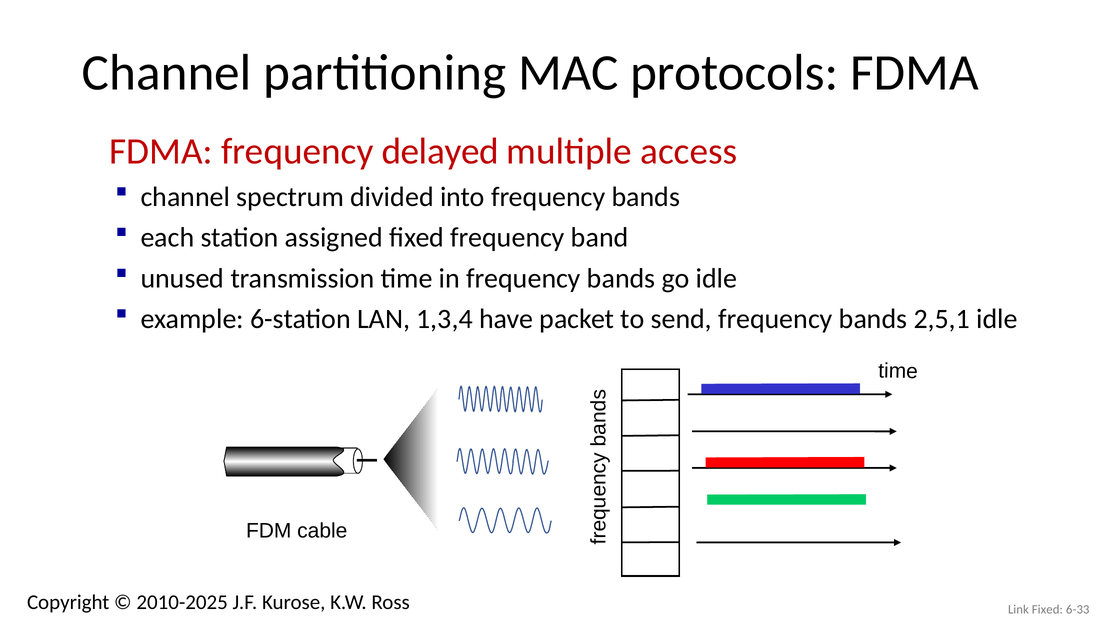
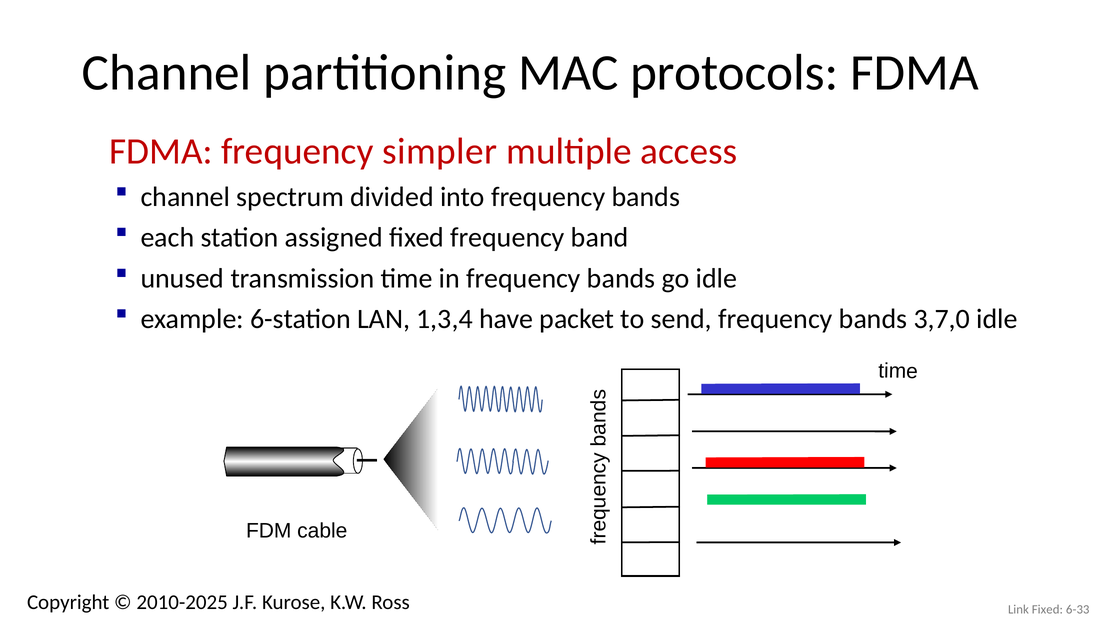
delayed: delayed -> simpler
2,5,1: 2,5,1 -> 3,7,0
